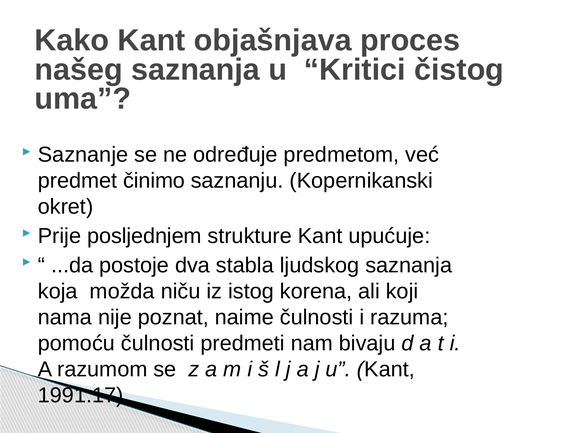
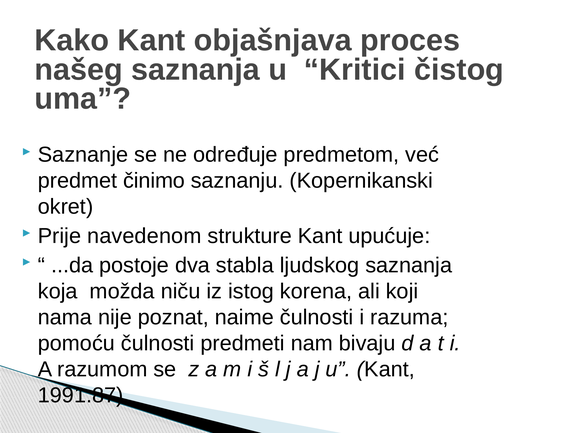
posljednjem: posljednjem -> navedenom
1991:17: 1991:17 -> 1991:87
